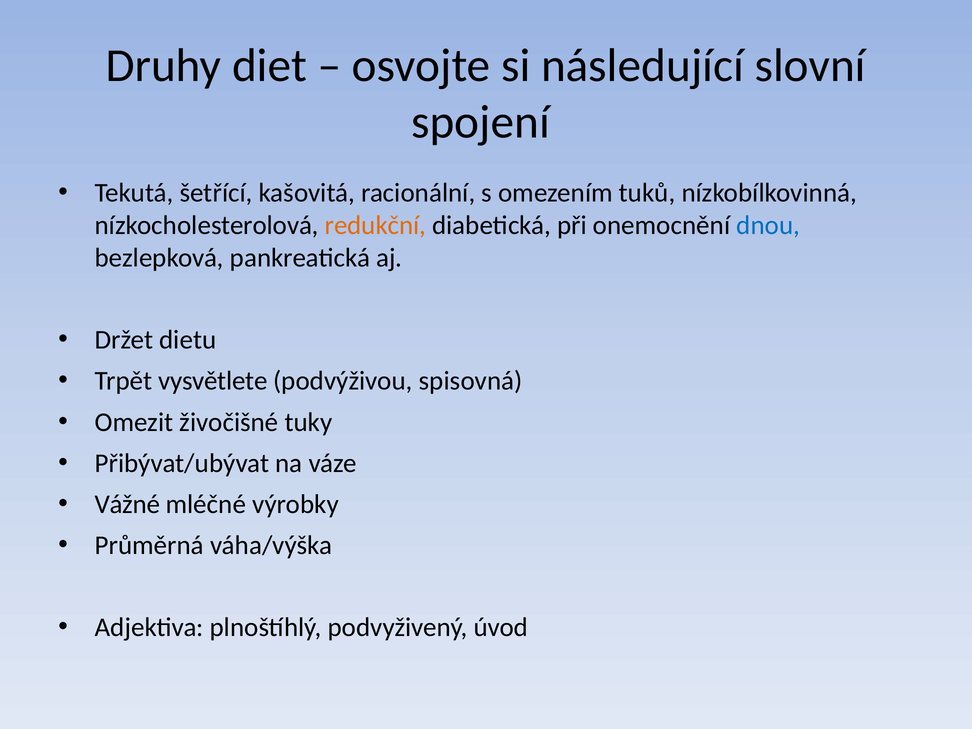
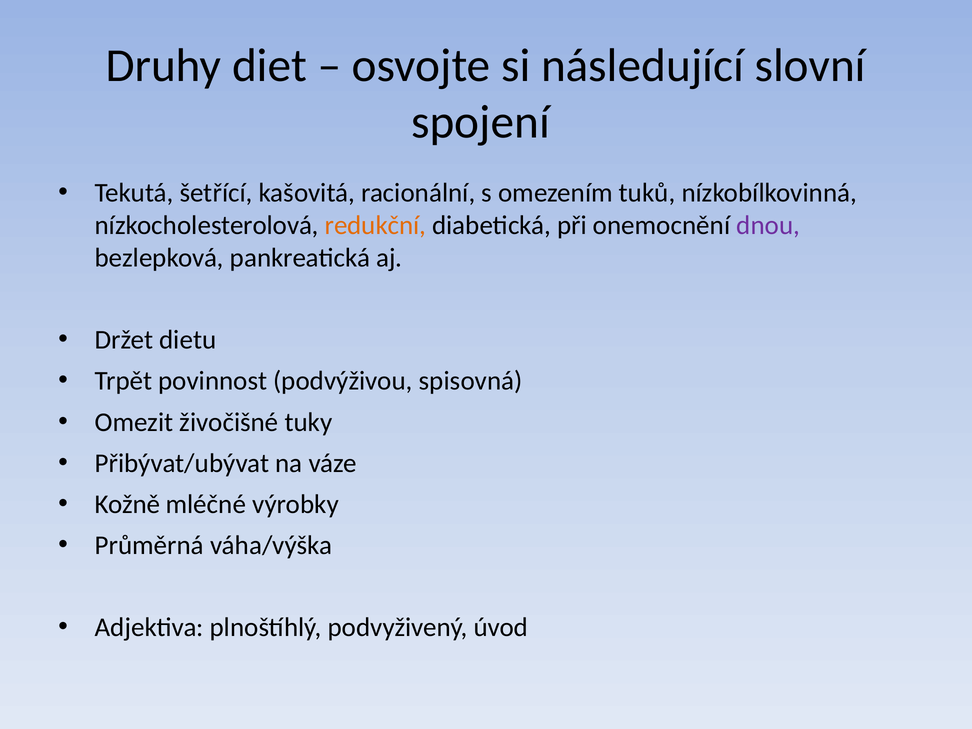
dnou colour: blue -> purple
vysvětlete: vysvětlete -> povinnost
Vážné: Vážné -> Kožně
